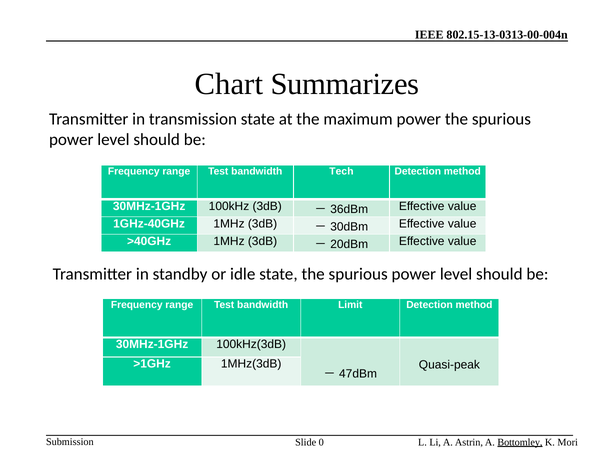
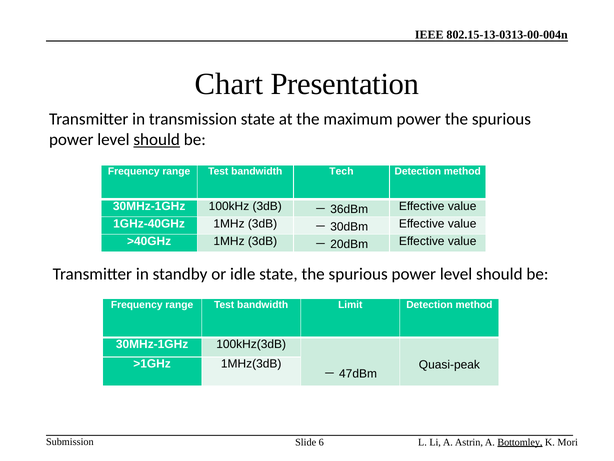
Summarizes: Summarizes -> Presentation
should at (157, 139) underline: none -> present
0: 0 -> 6
